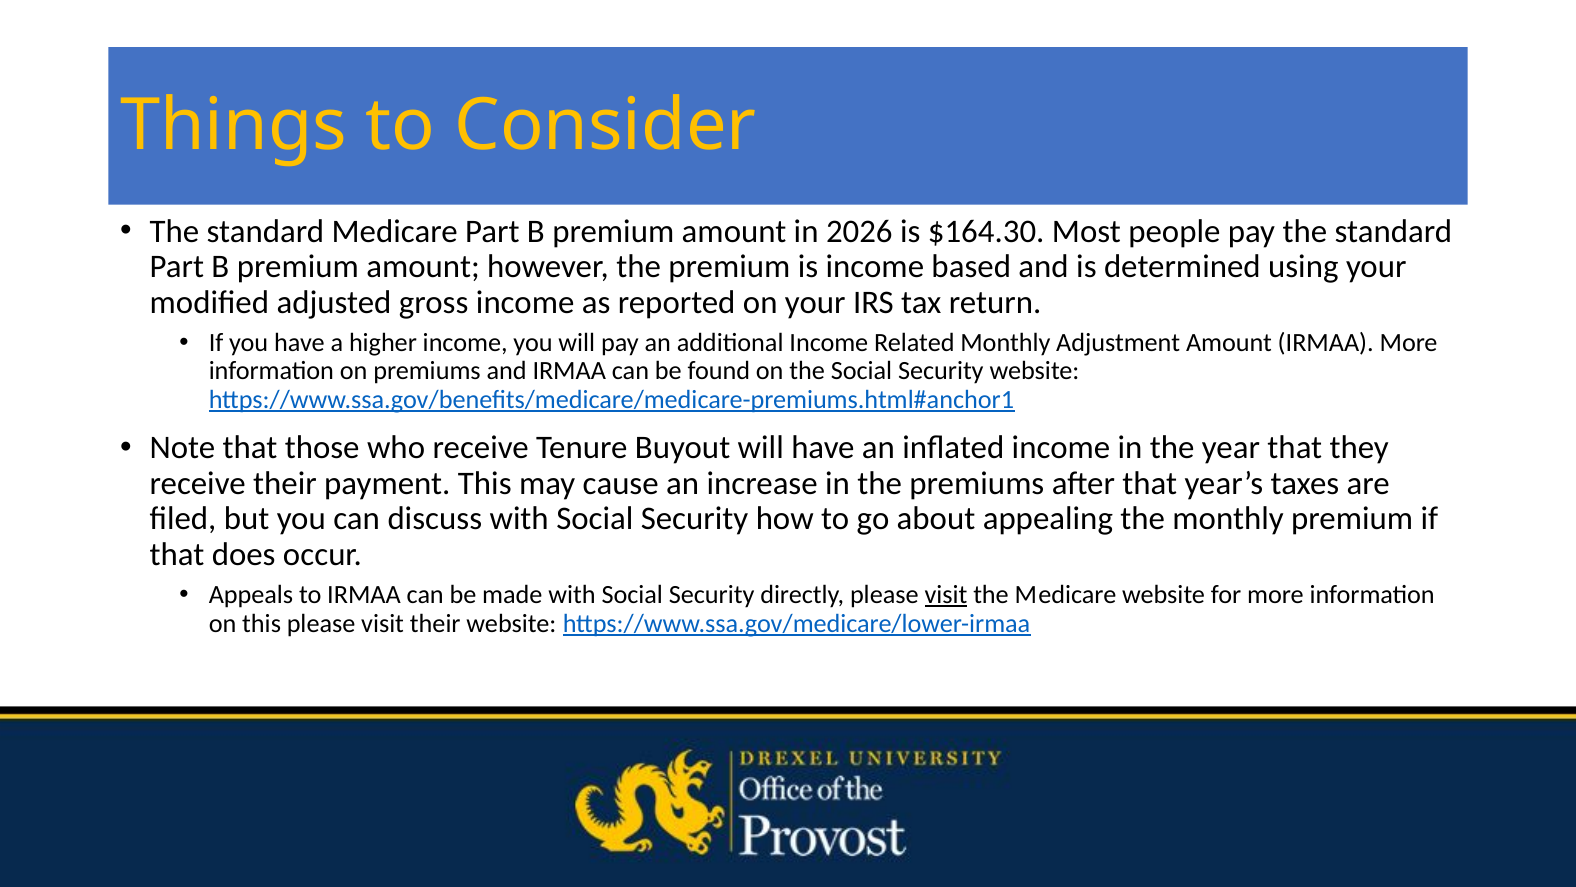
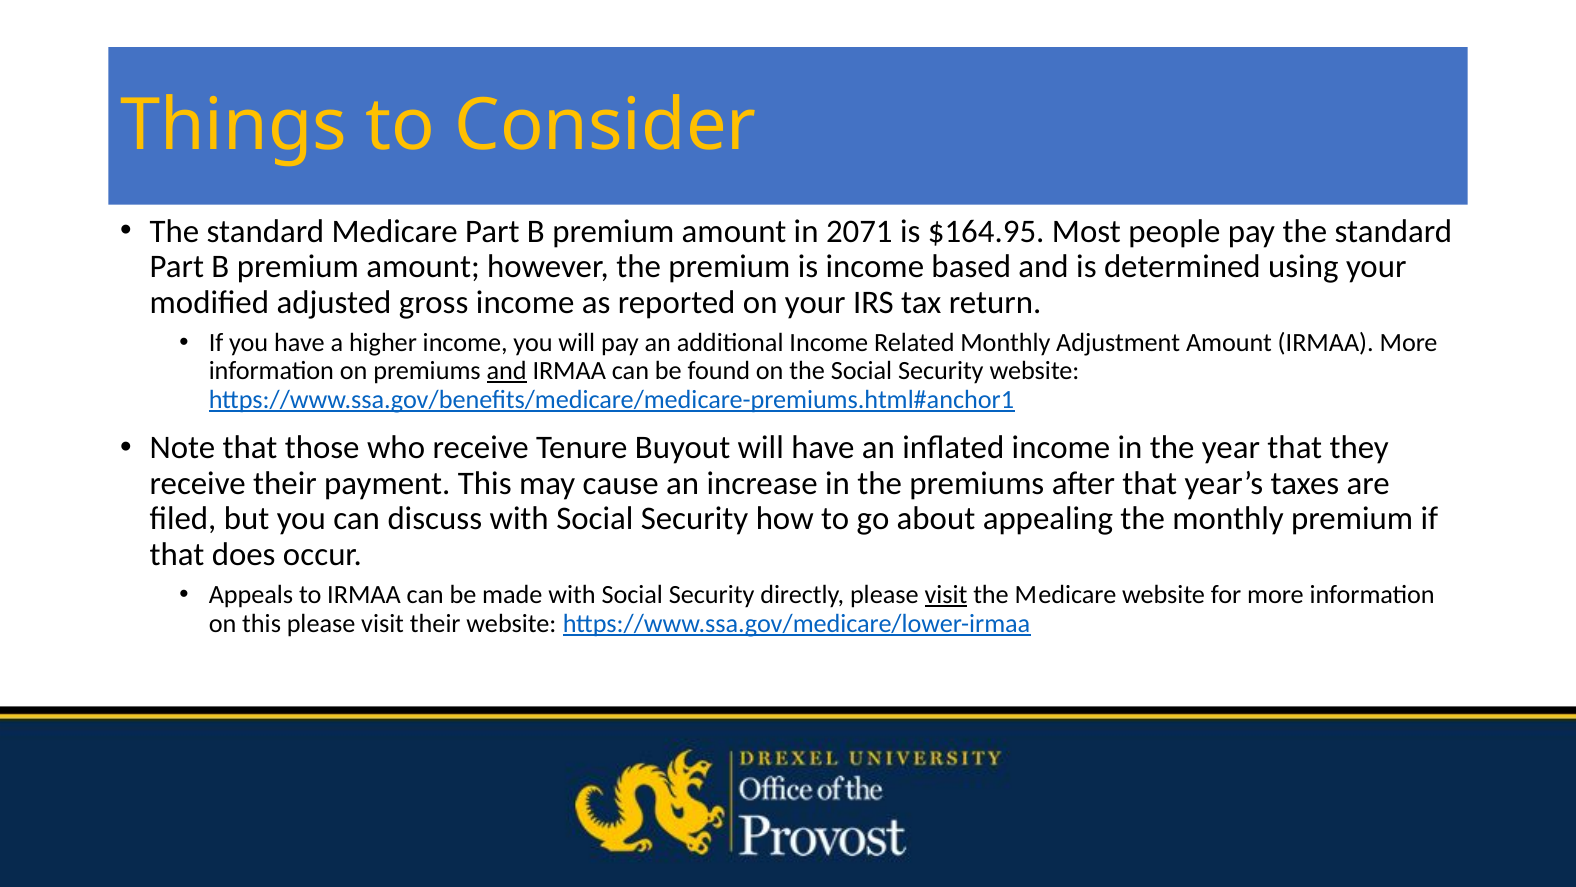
2026: 2026 -> 2071
$164.30: $164.30 -> $164.95
and at (507, 371) underline: none -> present
